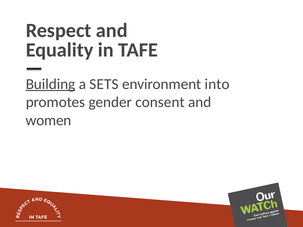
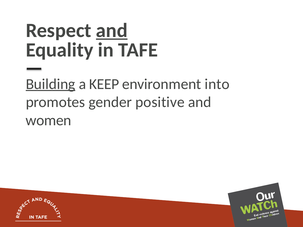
and at (112, 31) underline: none -> present
SETS: SETS -> KEEP
consent: consent -> positive
